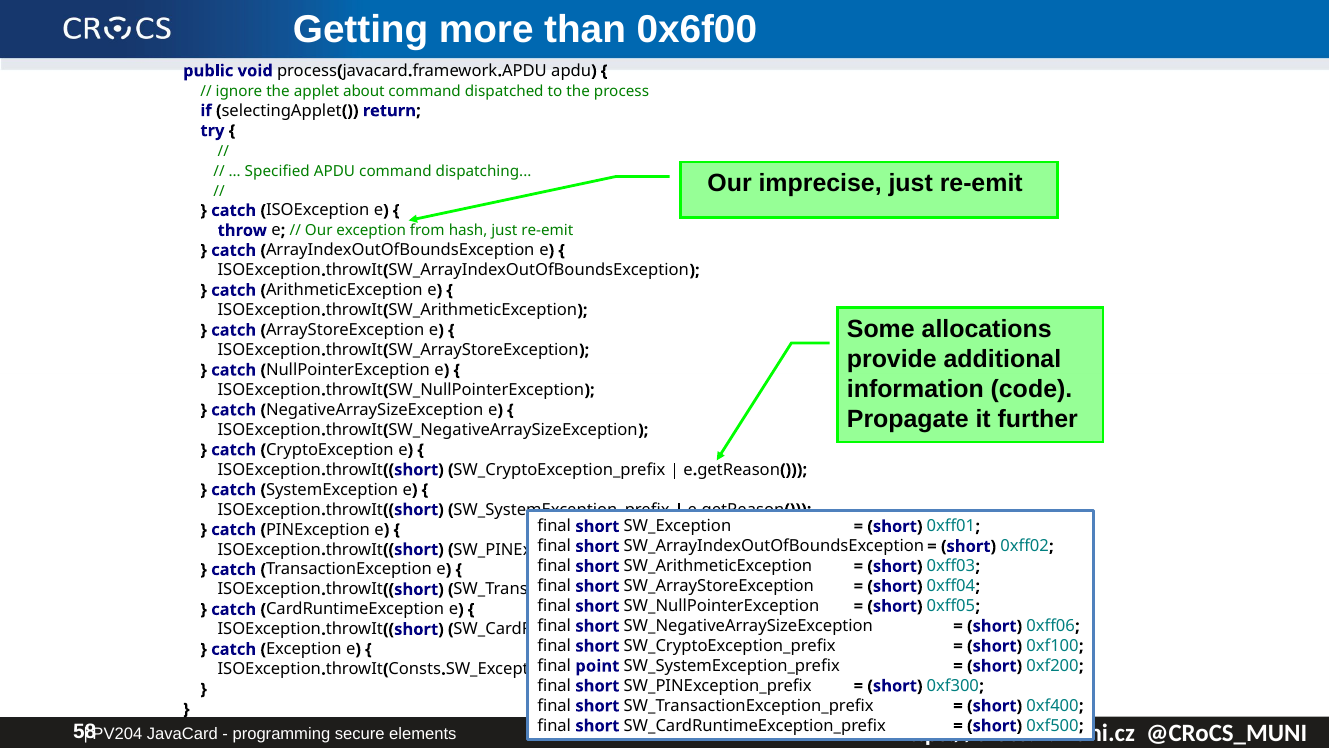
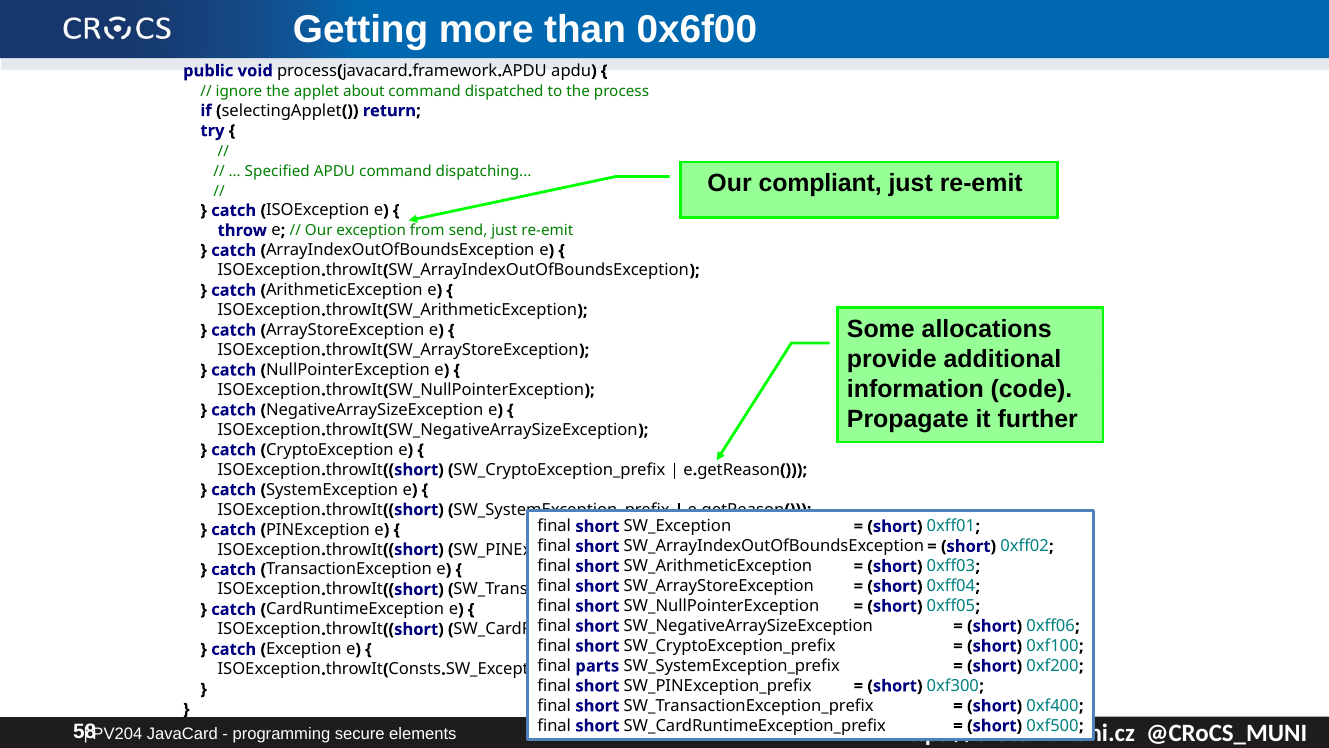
imprecise: imprecise -> compliant
hash: hash -> send
point: point -> parts
